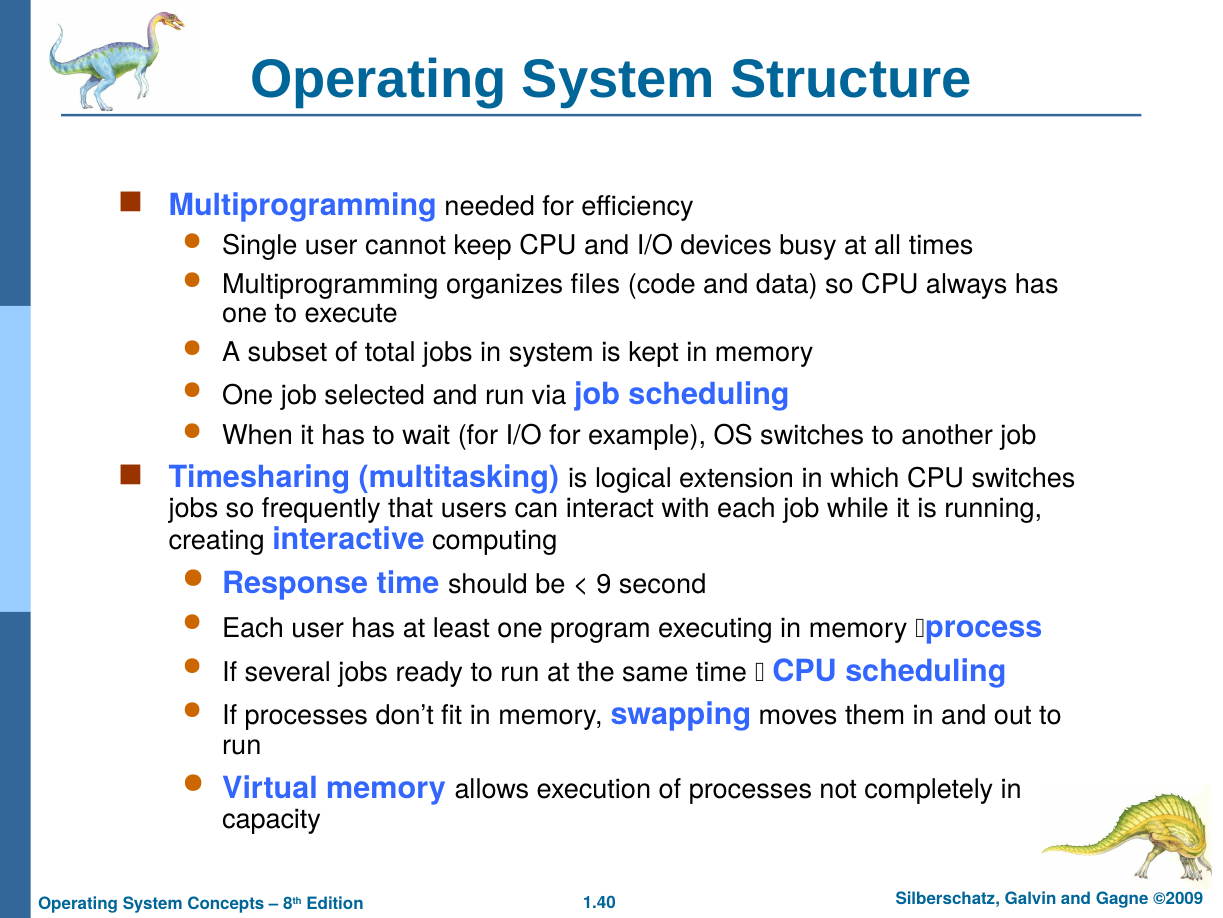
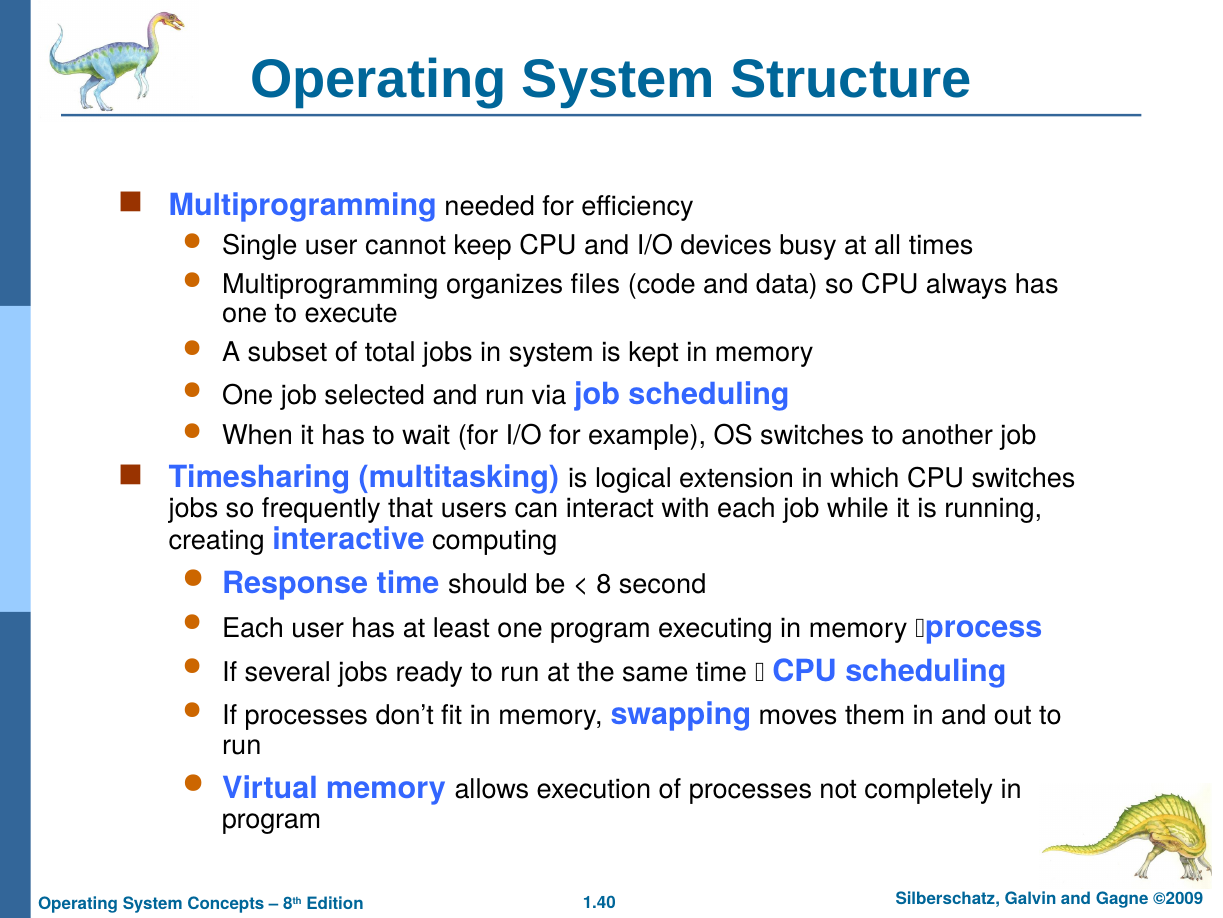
9: 9 -> 8
capacity at (272, 818): capacity -> program
